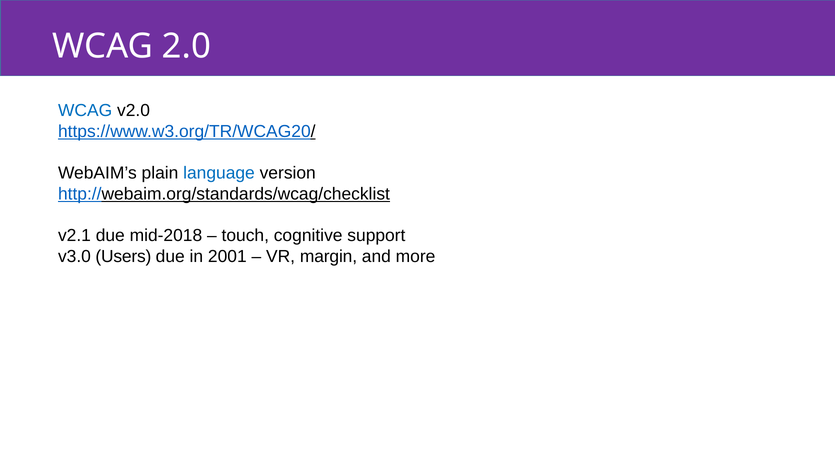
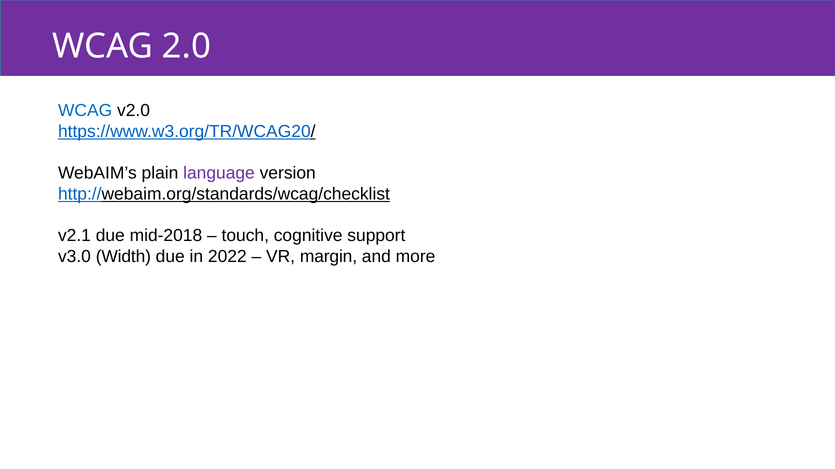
language colour: blue -> purple
Users: Users -> Width
2001: 2001 -> 2022
